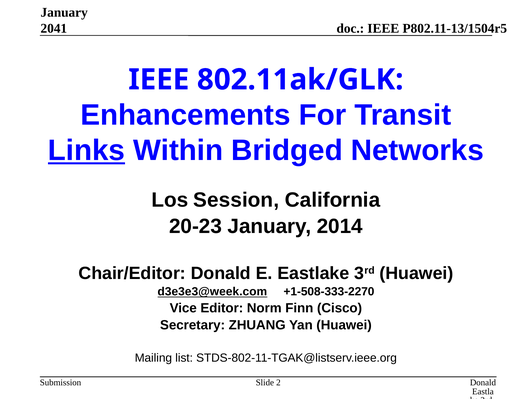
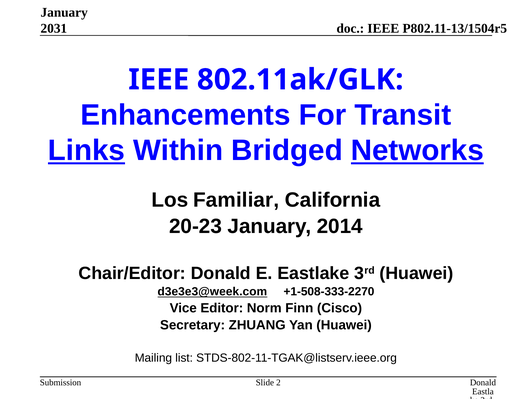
2041: 2041 -> 2031
Networks underline: none -> present
Session: Session -> Familiar
